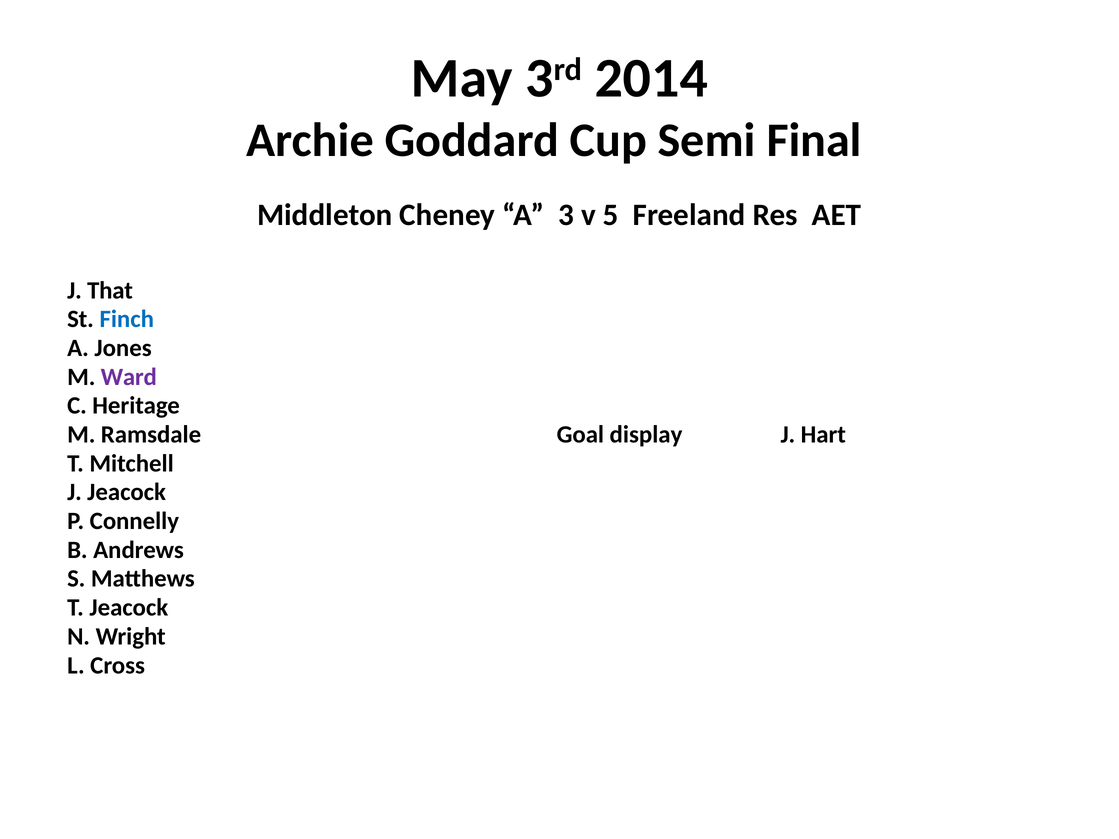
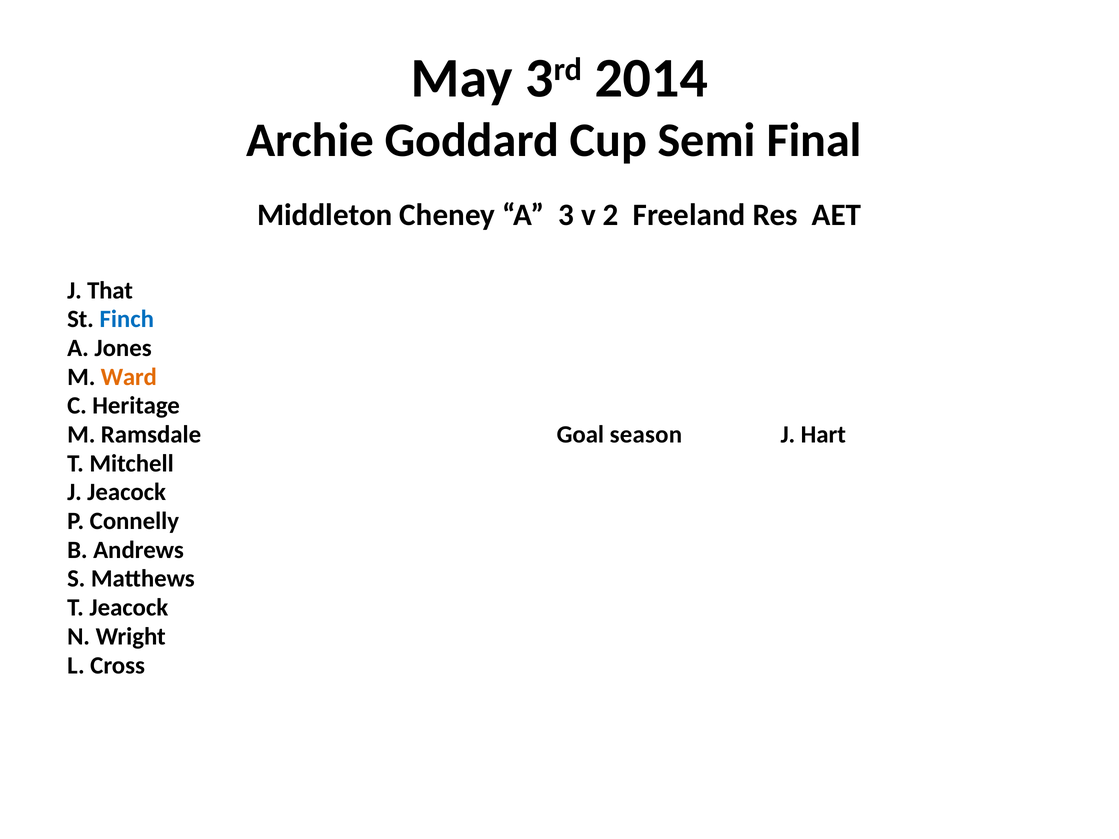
5: 5 -> 2
Ward colour: purple -> orange
display: display -> season
